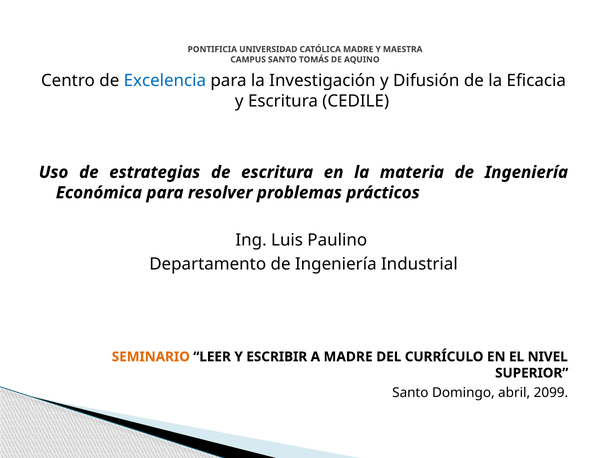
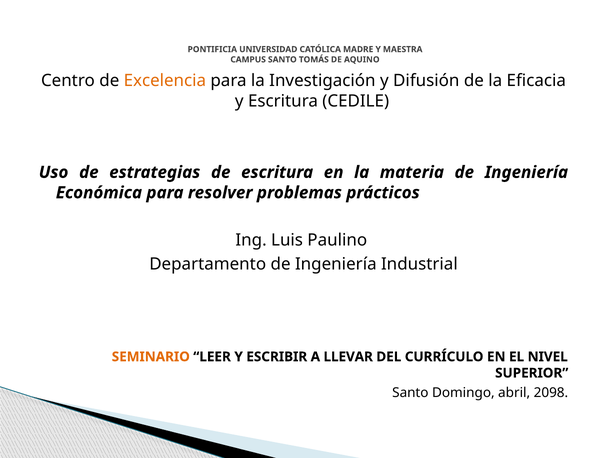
Excelencia colour: blue -> orange
A MADRE: MADRE -> LLEVAR
2099: 2099 -> 2098
